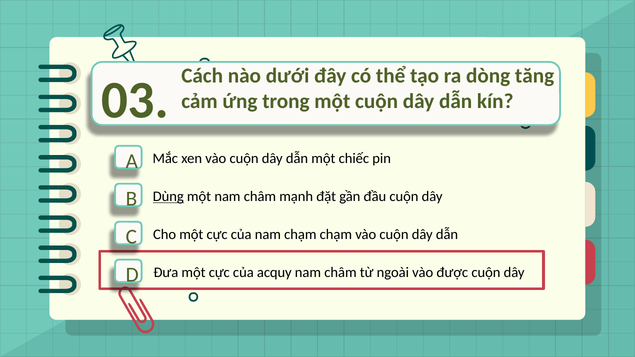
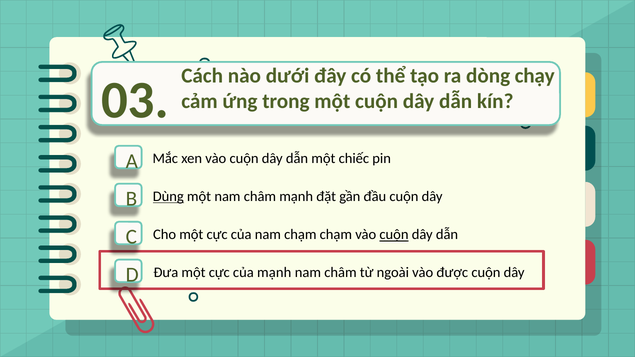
tăng: tăng -> chạy
cuộn at (394, 235) underline: none -> present
của acquy: acquy -> mạnh
